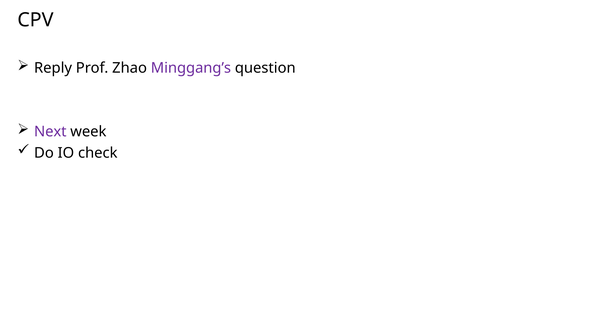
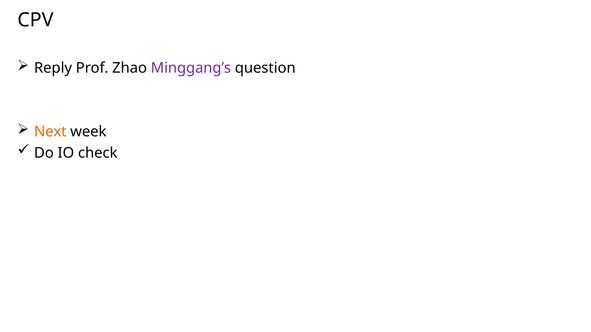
Next colour: purple -> orange
